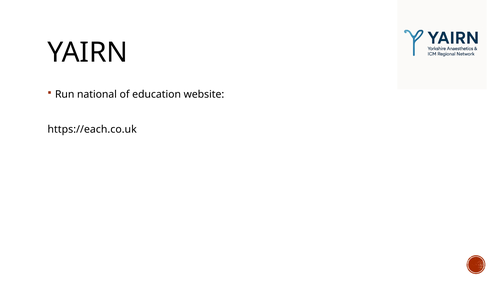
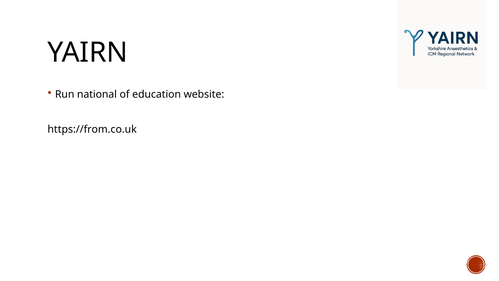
https://each.co.uk: https://each.co.uk -> https://from.co.uk
